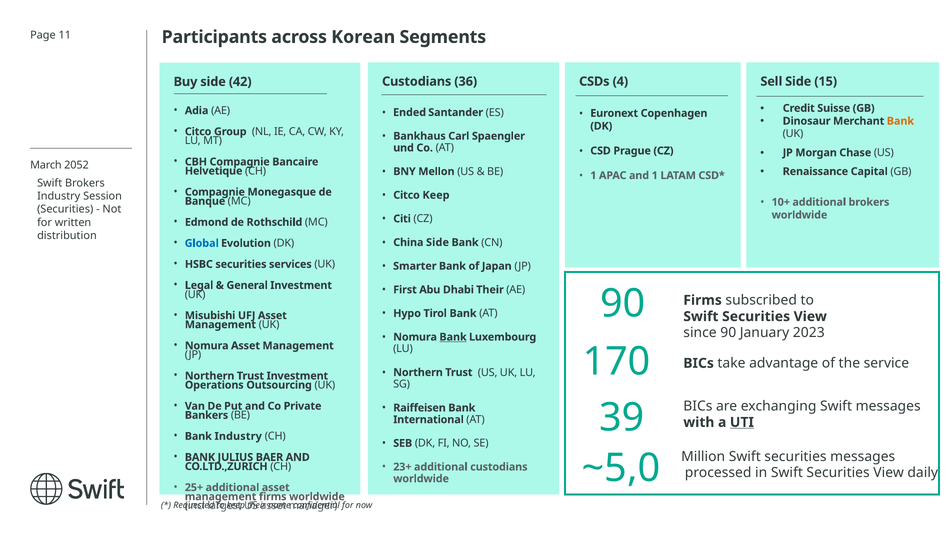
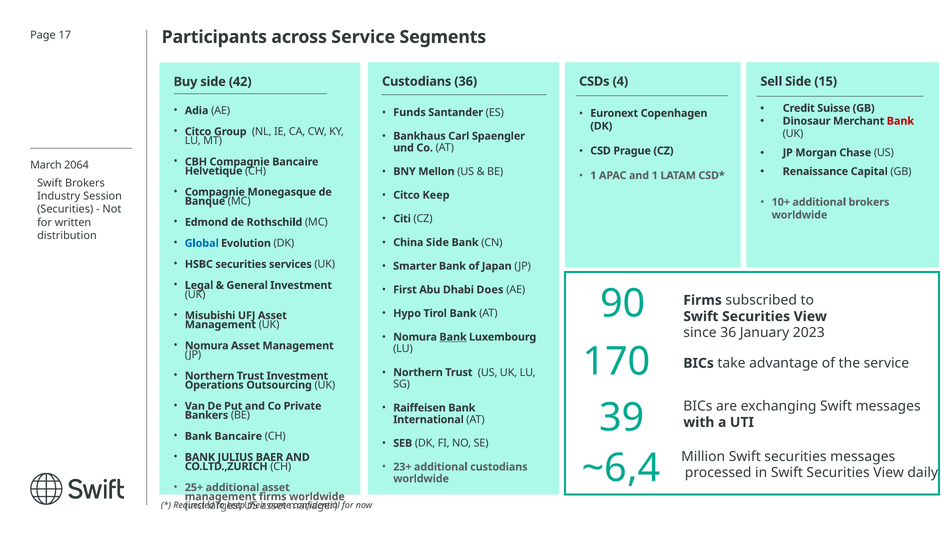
11: 11 -> 17
across Korean: Korean -> Service
Ended: Ended -> Funds
Bank at (900, 121) colour: orange -> red
2052: 2052 -> 2064
Dhabi Their: Their -> Does
since 90: 90 -> 36
UTI underline: present -> none
Bank Industry: Industry -> Bancaire
~5,0: ~5,0 -> ~6,4
